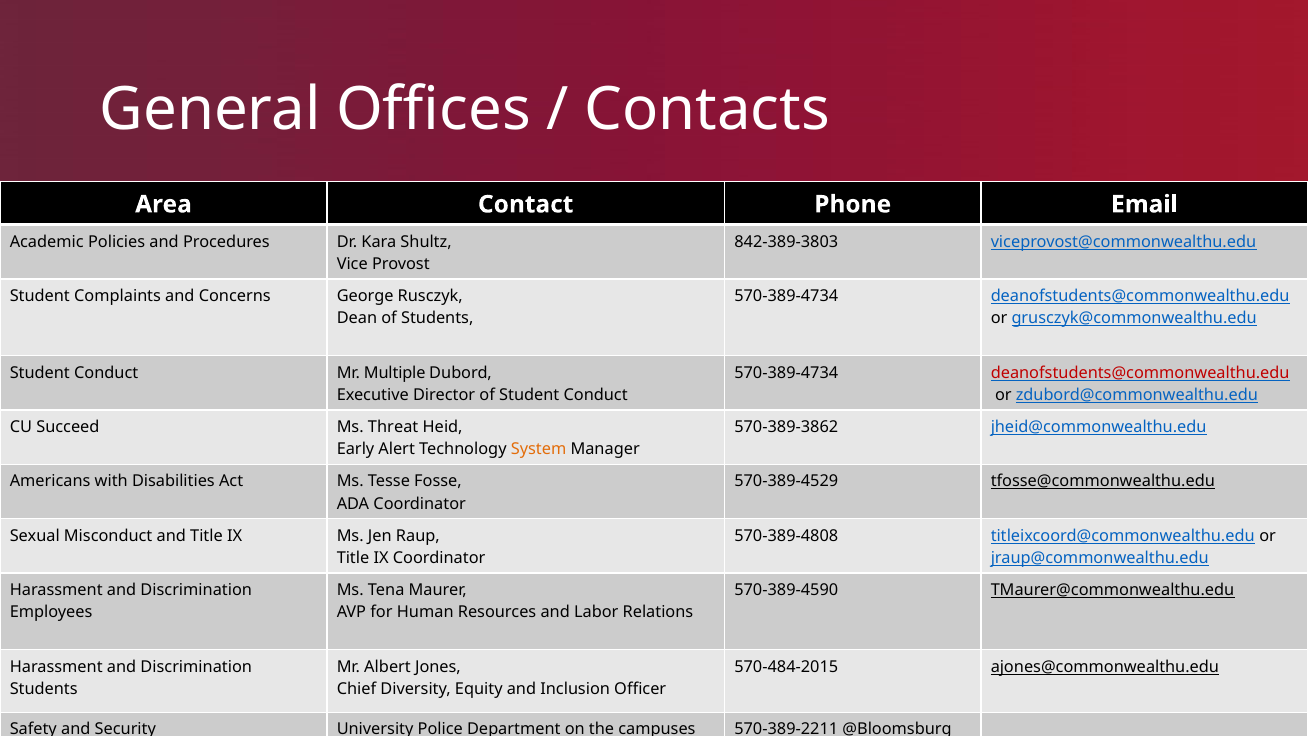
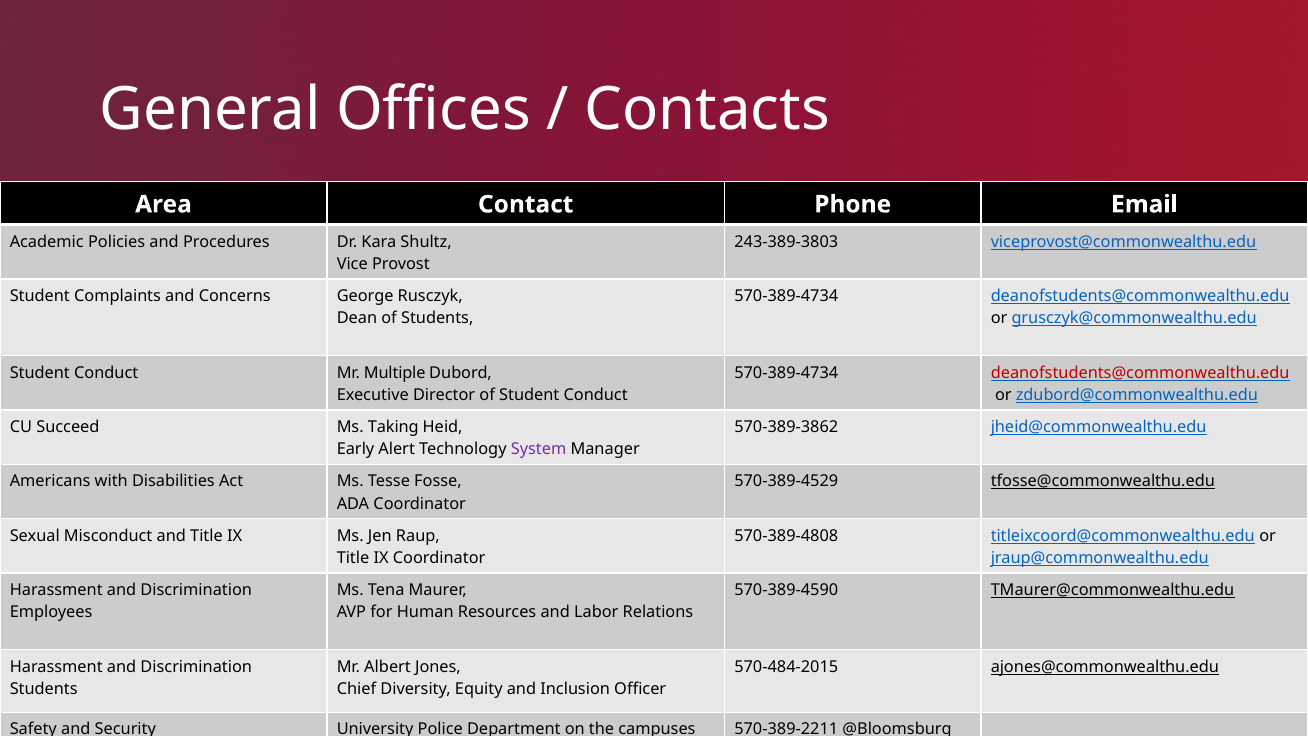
842-389-3803: 842-389-3803 -> 243-389-3803
Threat: Threat -> Taking
System colour: orange -> purple
